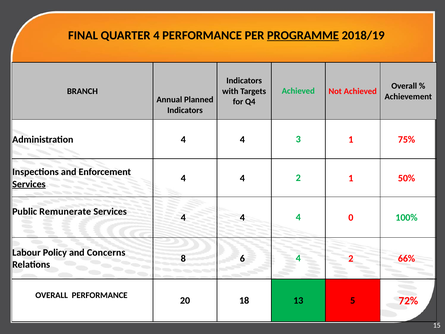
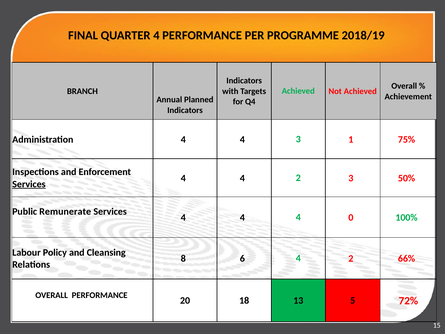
PROGRAMME underline: present -> none
2 1: 1 -> 3
Concerns: Concerns -> Cleansing
